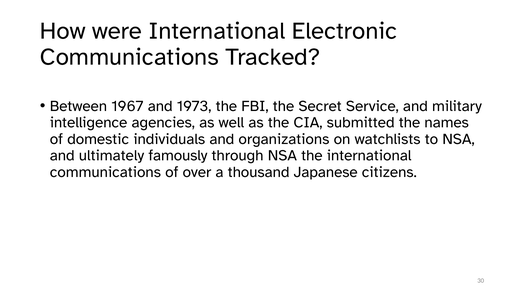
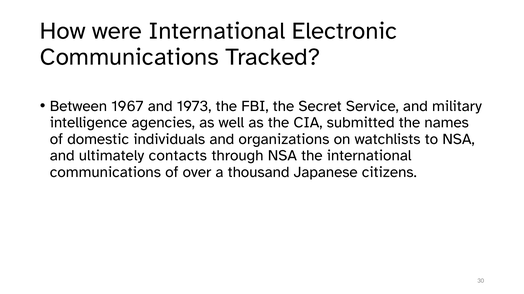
famously: famously -> contacts
